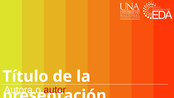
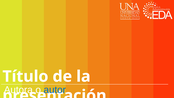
autor colour: red -> blue
